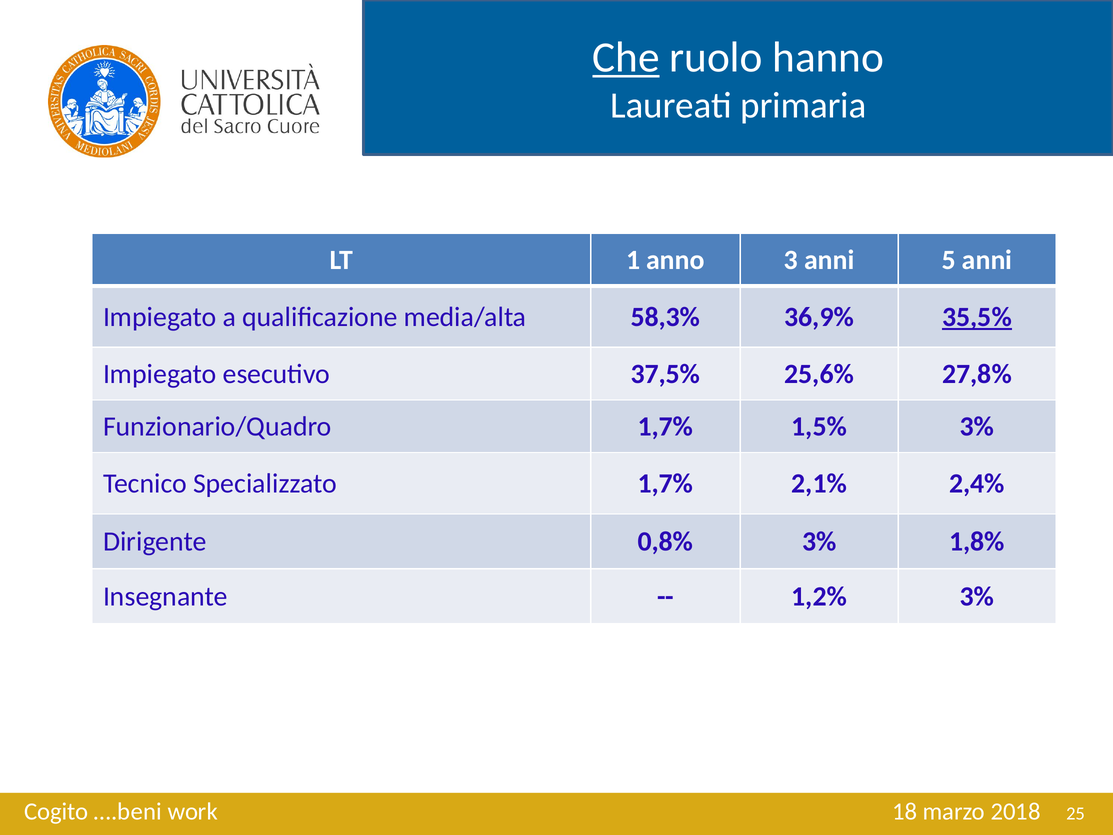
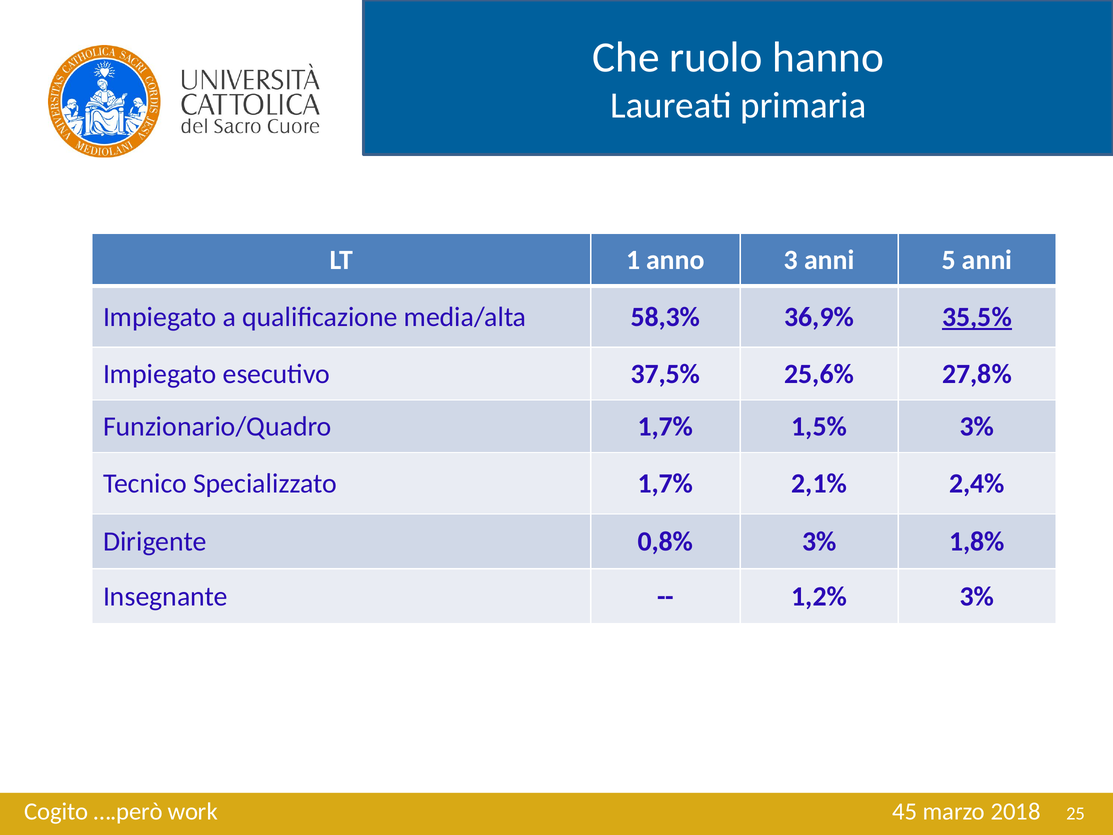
Che underline: present -> none
….beni: ….beni -> ….però
18: 18 -> 45
